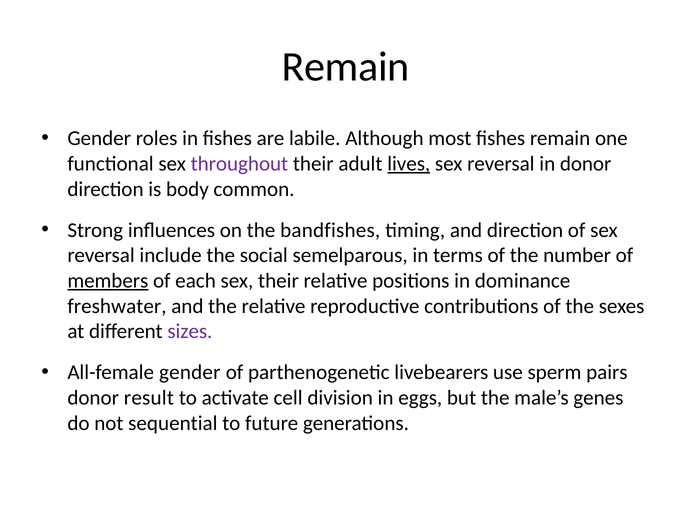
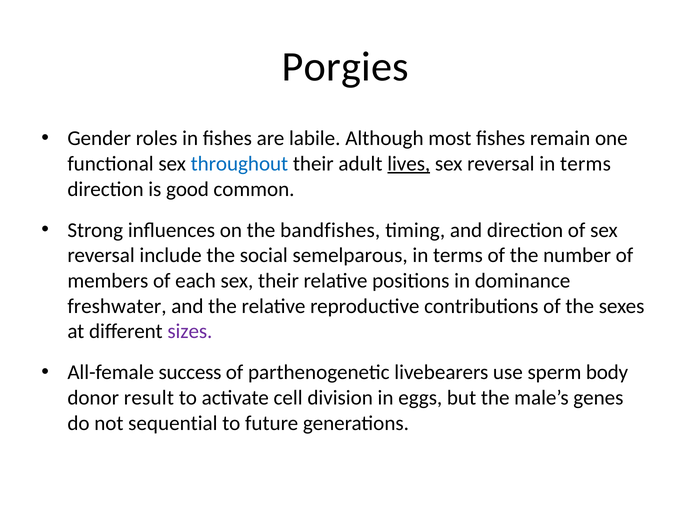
Remain at (346, 67): Remain -> Porgies
throughout colour: purple -> blue
reversal in donor: donor -> terms
body: body -> good
members underline: present -> none
All-female gender: gender -> success
pairs: pairs -> body
